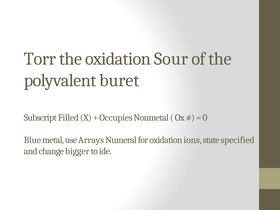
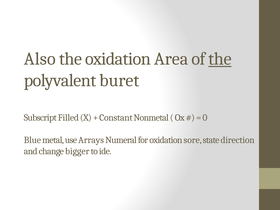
Torr: Torr -> Also
Sour: Sour -> Area
the at (220, 59) underline: none -> present
Occupies: Occupies -> Constant
ions: ions -> sore
specified: specified -> direction
